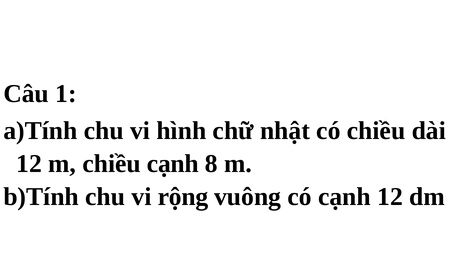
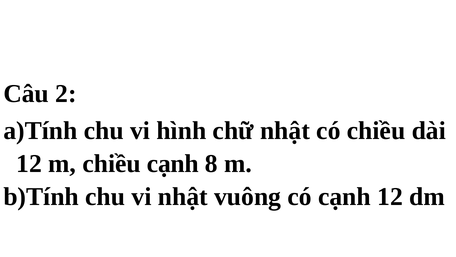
1: 1 -> 2
vi rộng: rộng -> nhật
